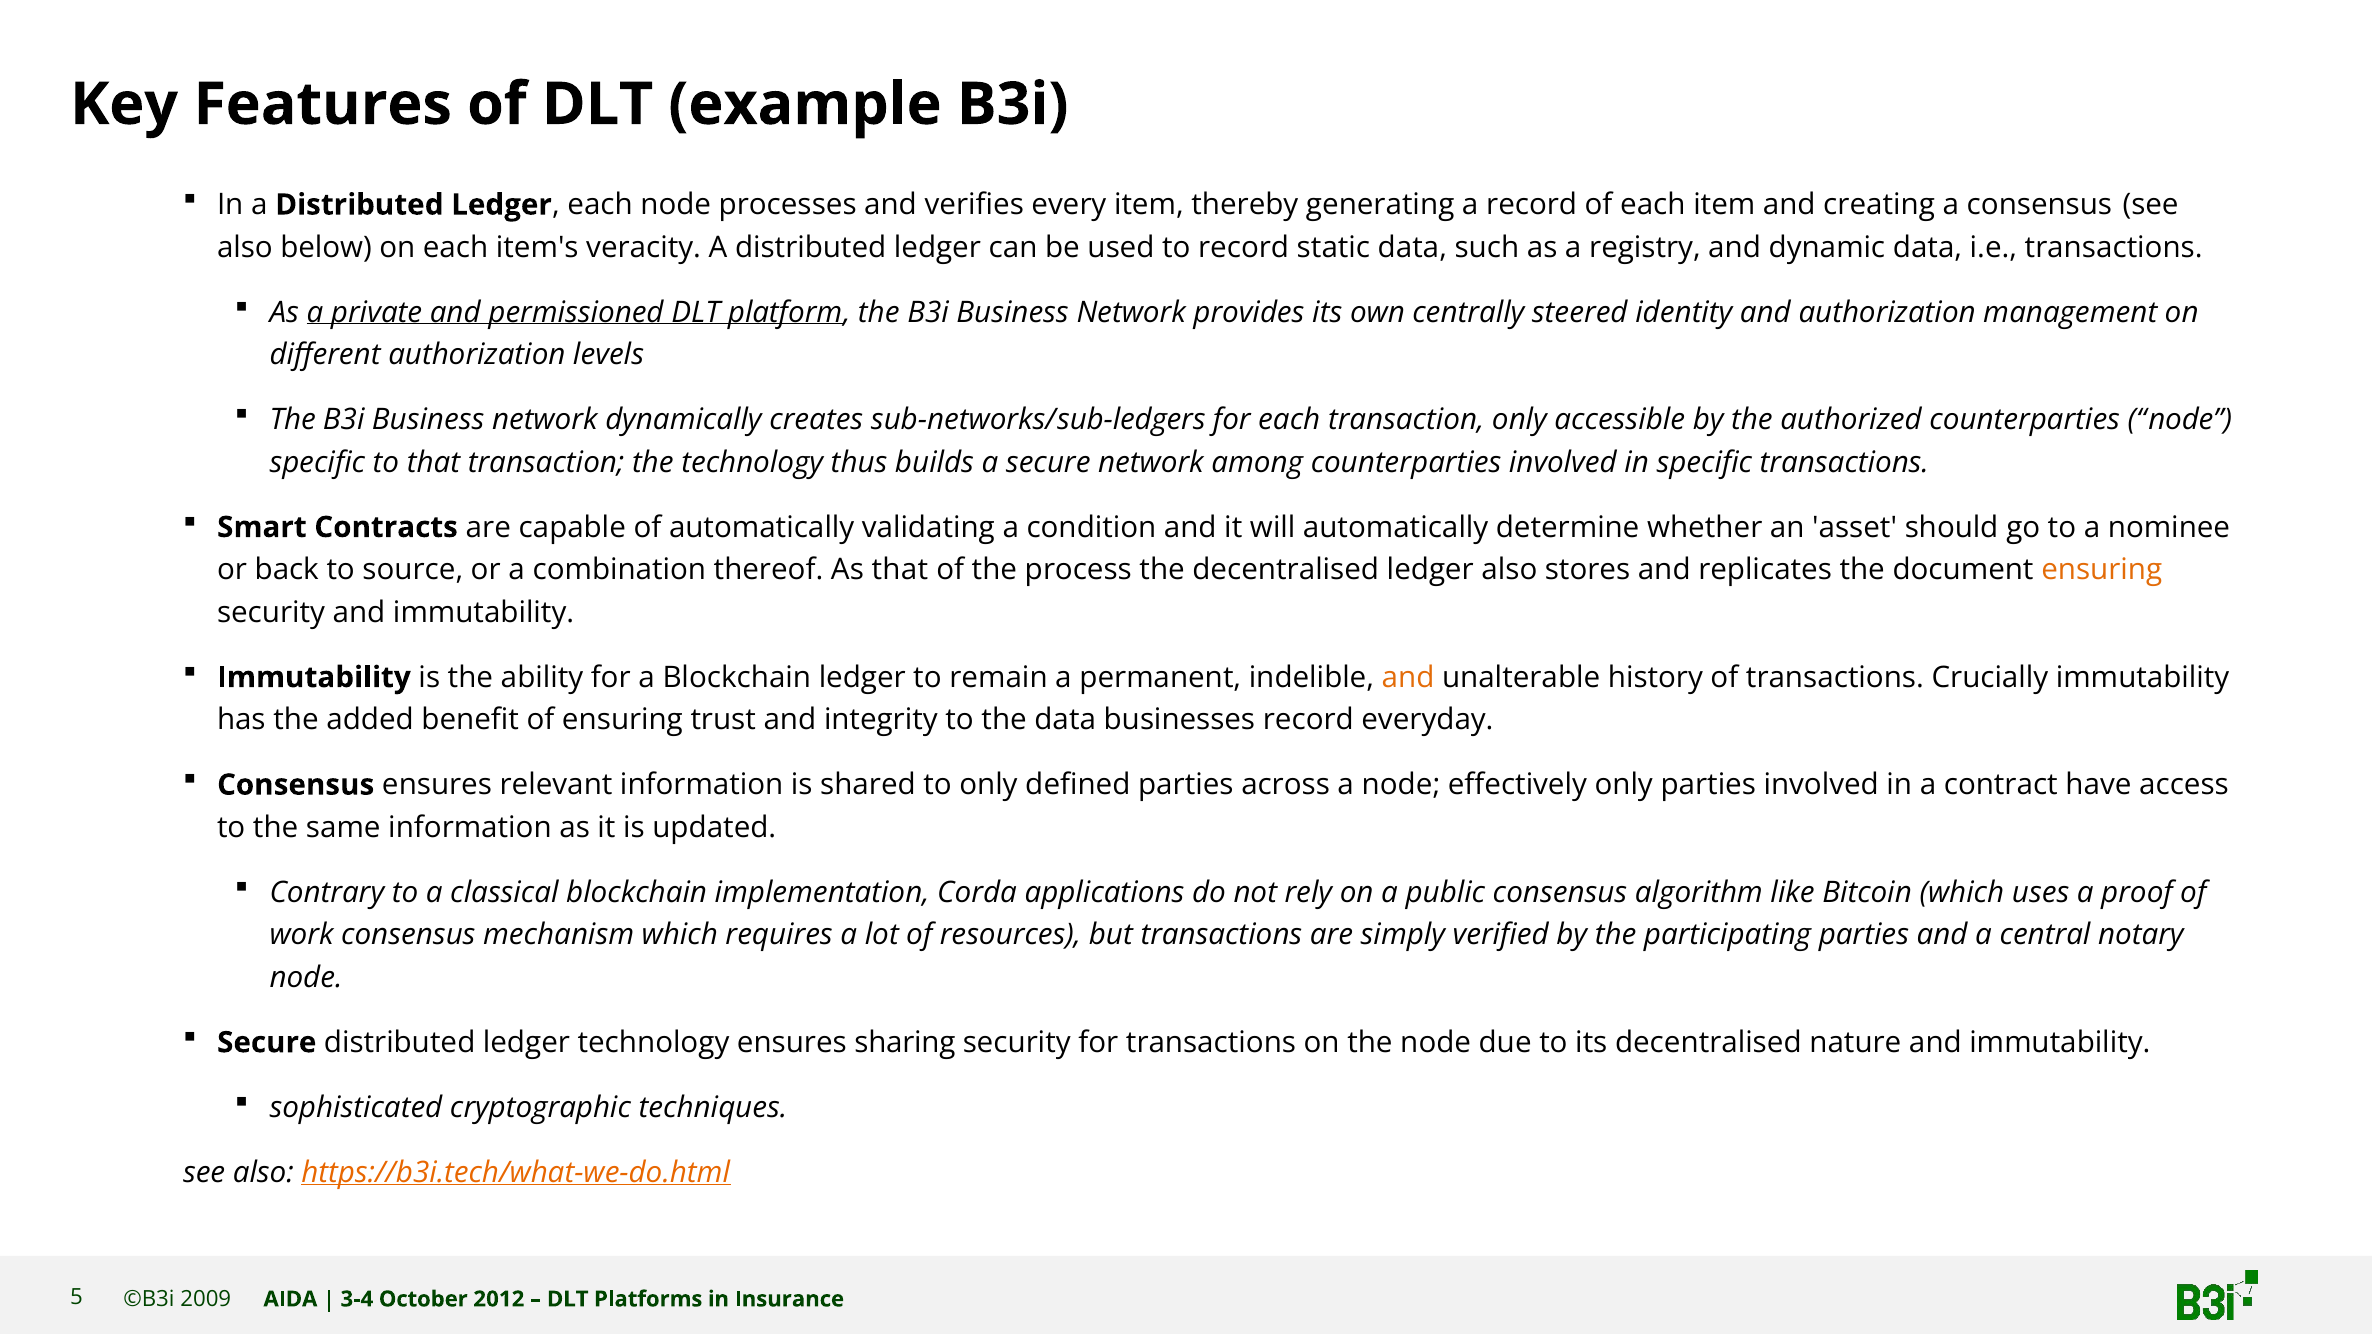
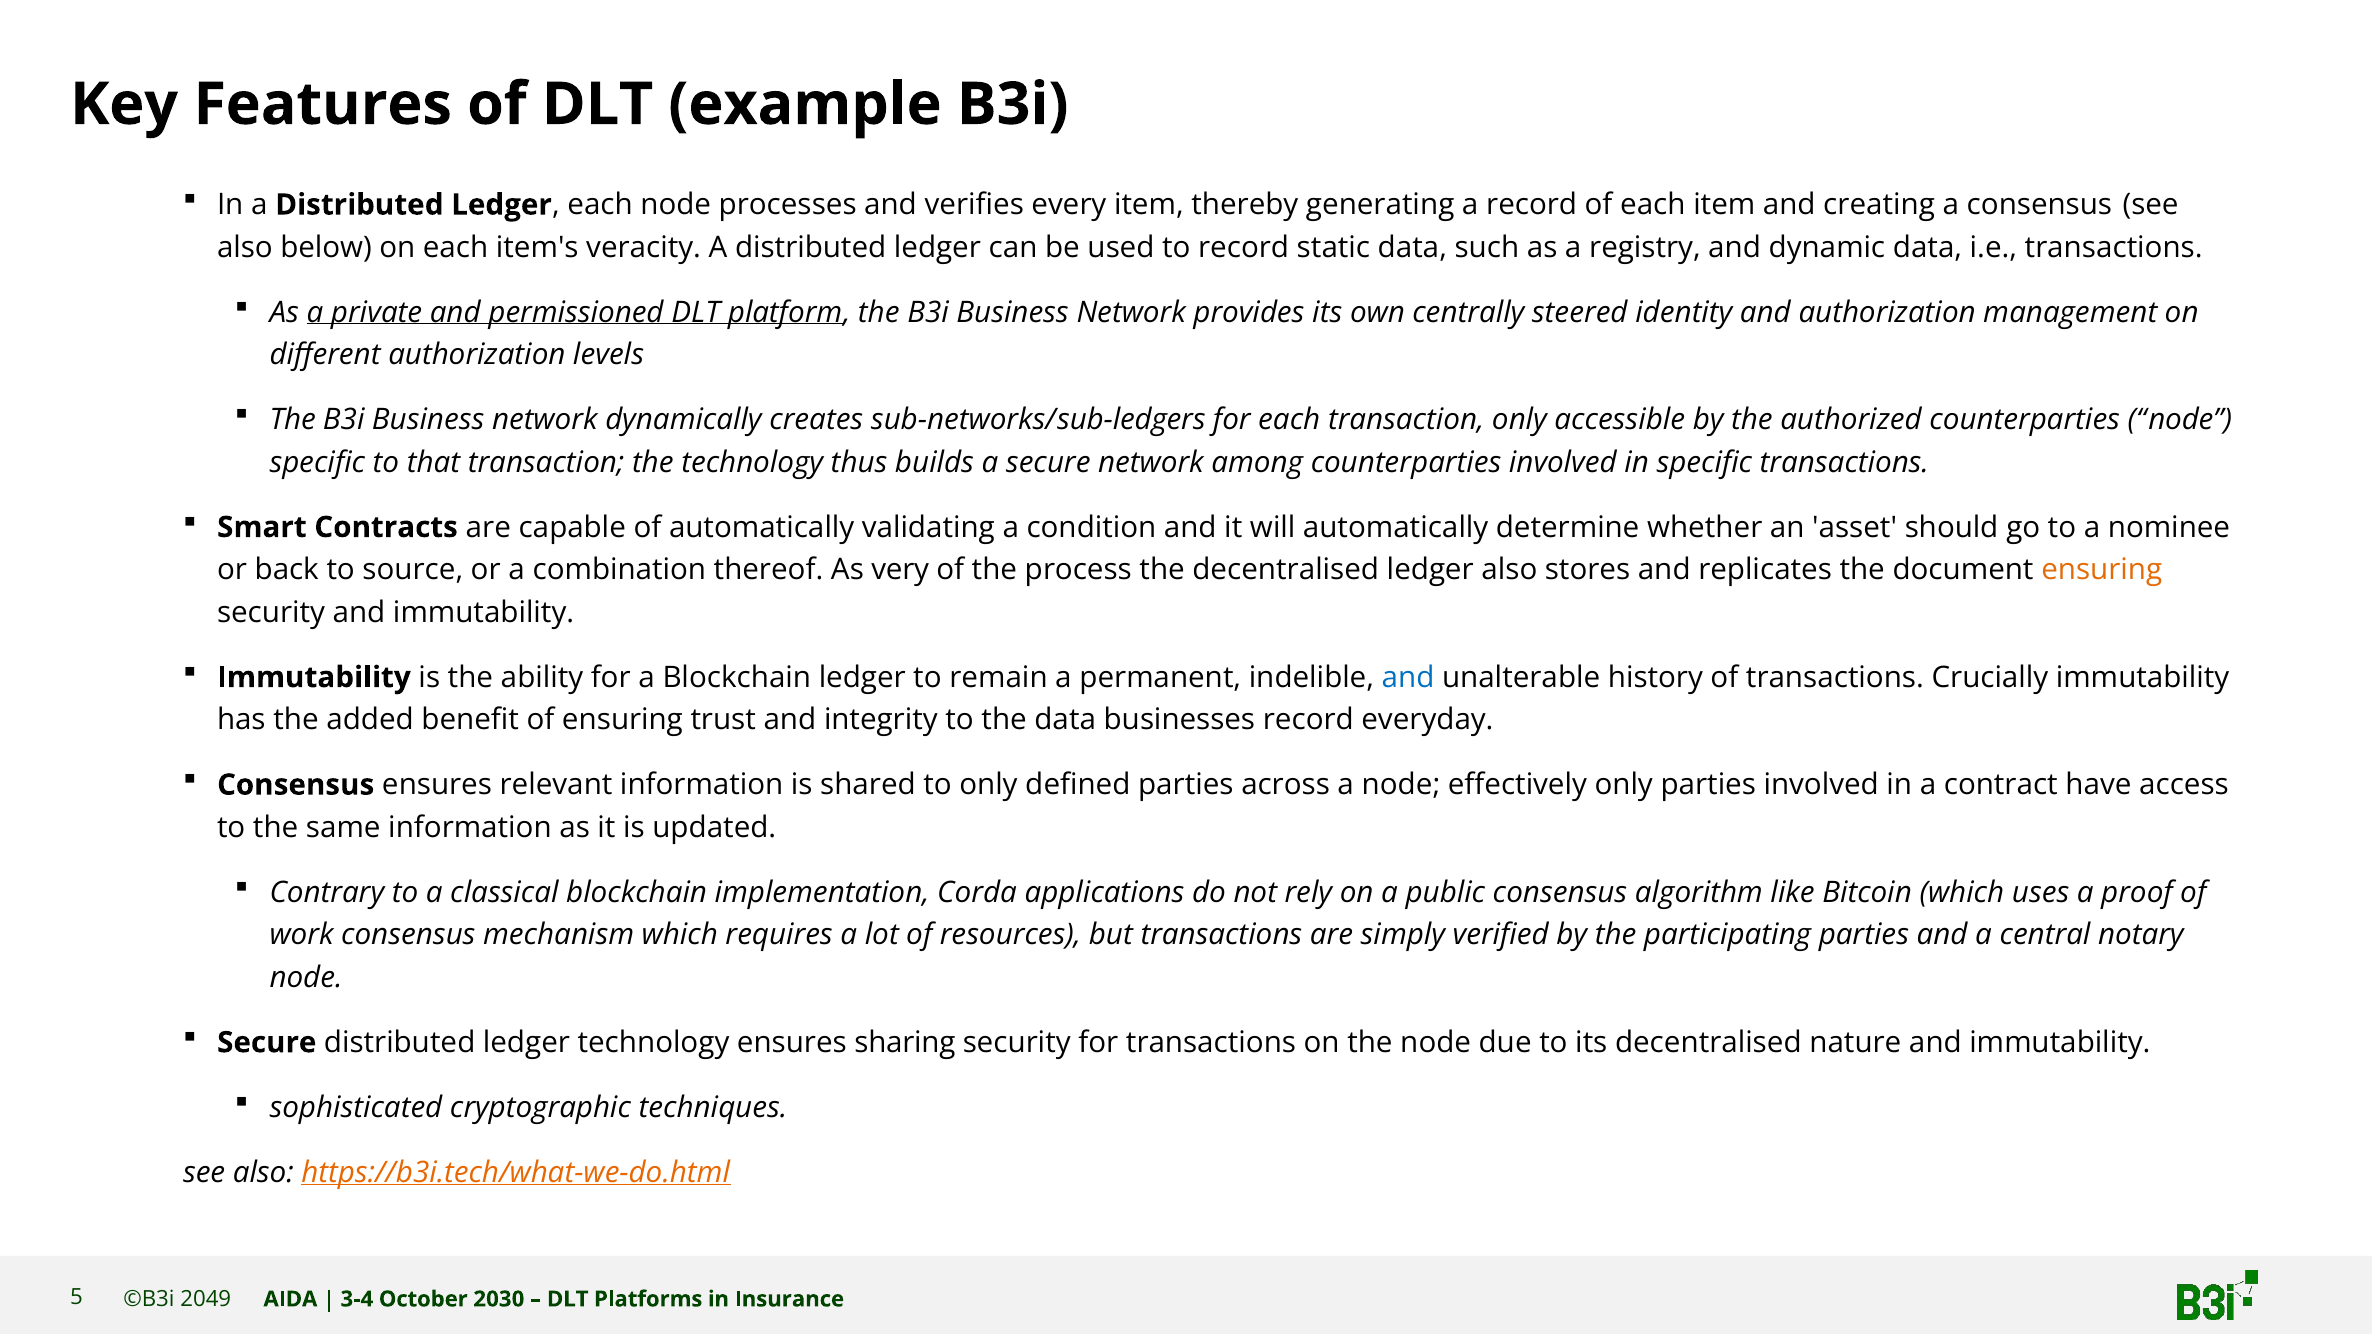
As that: that -> very
and at (1408, 678) colour: orange -> blue
2012: 2012 -> 2030
2009: 2009 -> 2049
